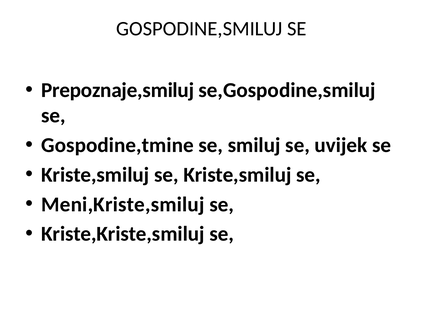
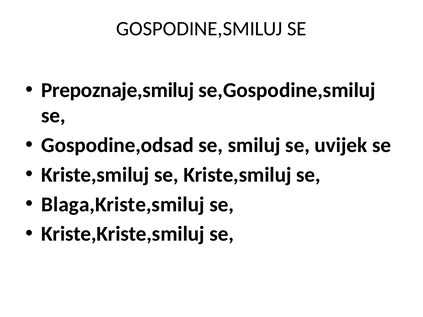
Gospodine,tmine: Gospodine,tmine -> Gospodine,odsad
Meni,Kriste,smiluj: Meni,Kriste,smiluj -> Blaga,Kriste,smiluj
